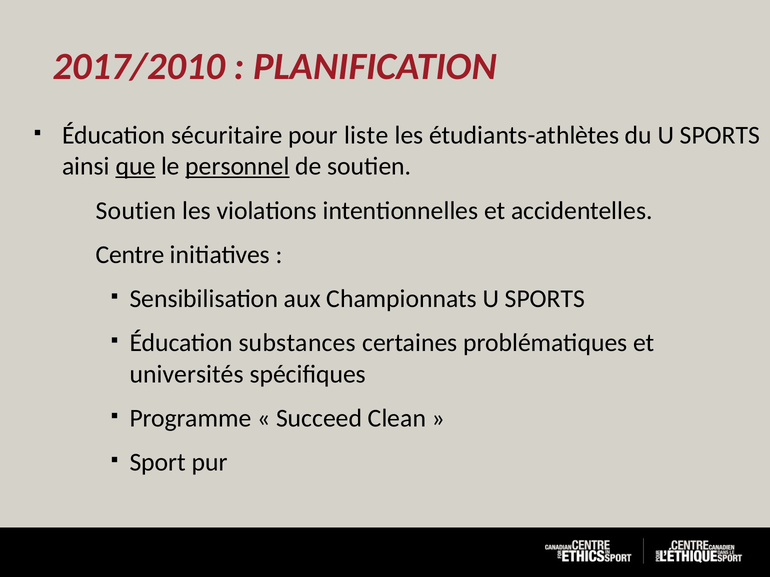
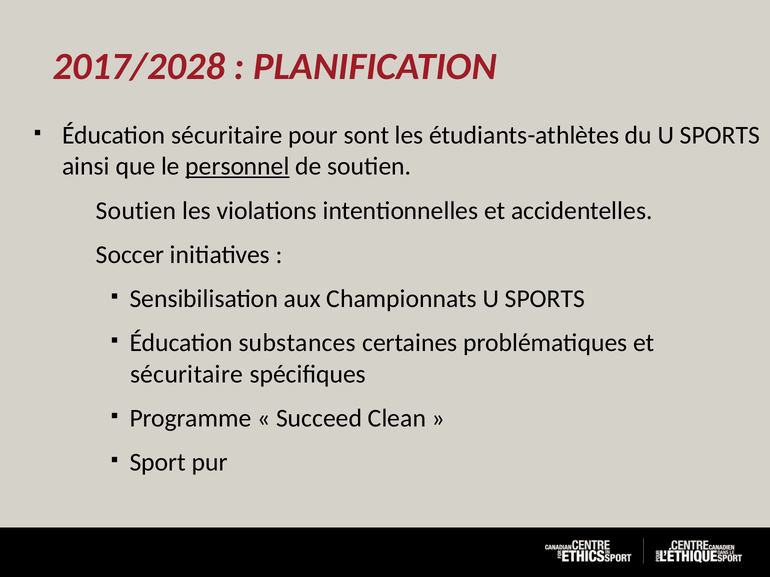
2017/2010: 2017/2010 -> 2017/2028
liste: liste -> sont
que underline: present -> none
Centre: Centre -> Soccer
universités at (187, 375): universités -> sécuritaire
